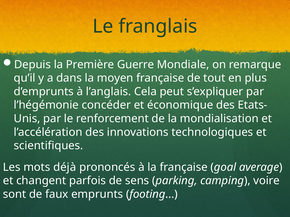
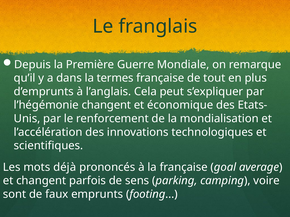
moyen: moyen -> termes
l’hégémonie concéder: concéder -> changent
